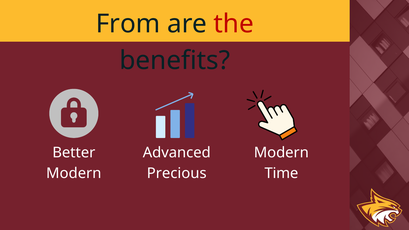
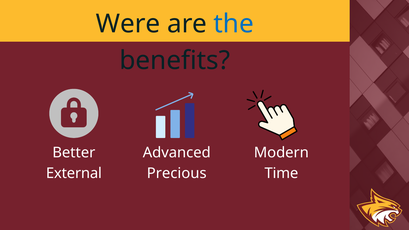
From: From -> Were
the colour: red -> blue
Modern at (74, 173): Modern -> External
